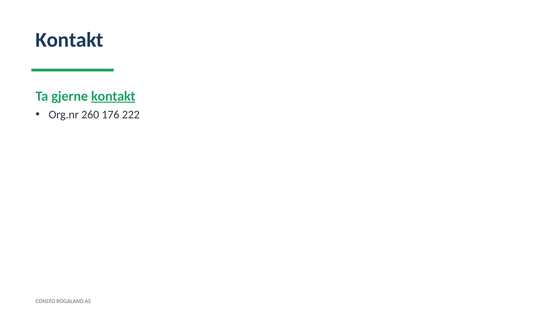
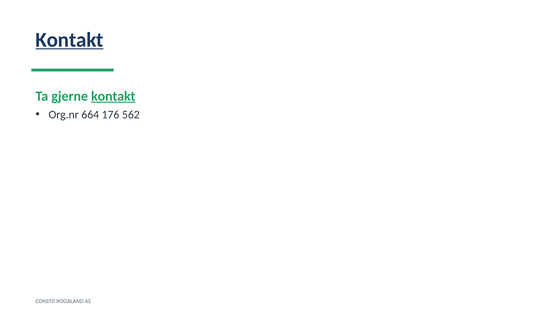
Kontakt at (70, 40) underline: none -> present
260: 260 -> 664
222: 222 -> 562
